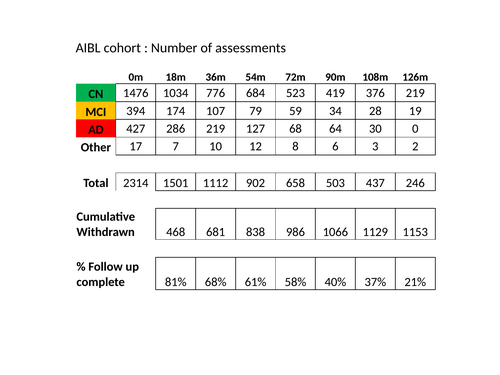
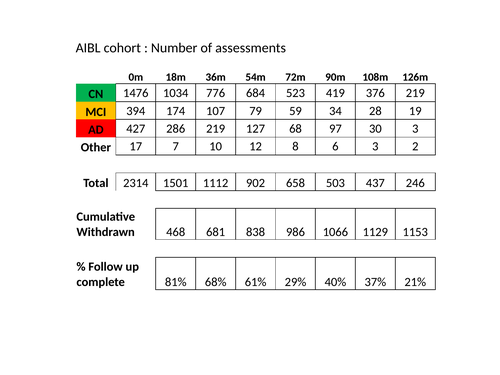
64: 64 -> 97
30 0: 0 -> 3
58%: 58% -> 29%
